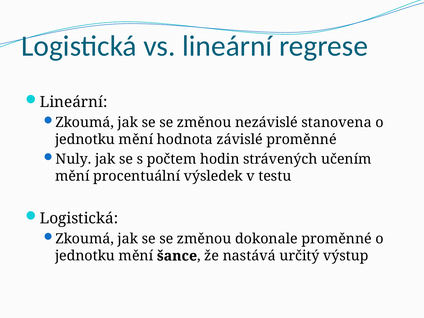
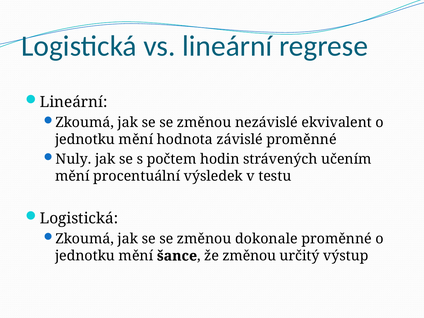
stanovena: stanovena -> ekvivalent
že nastává: nastává -> změnou
